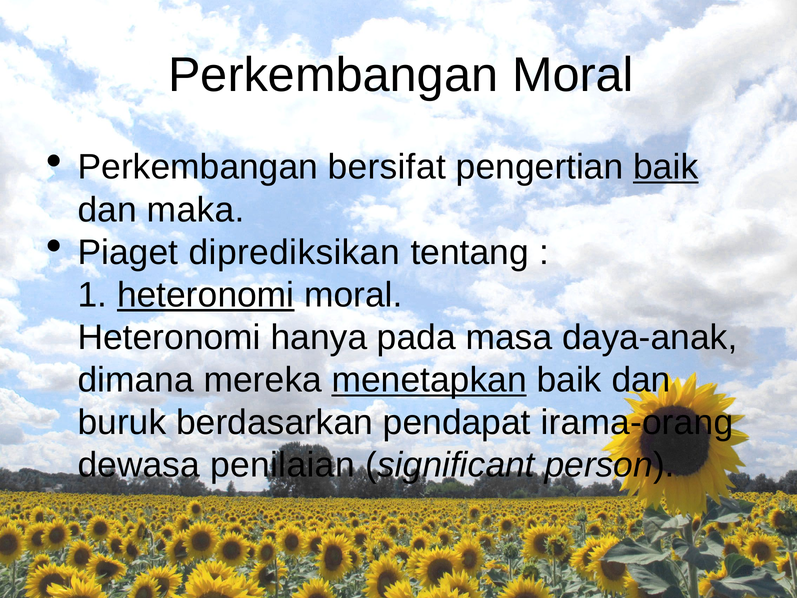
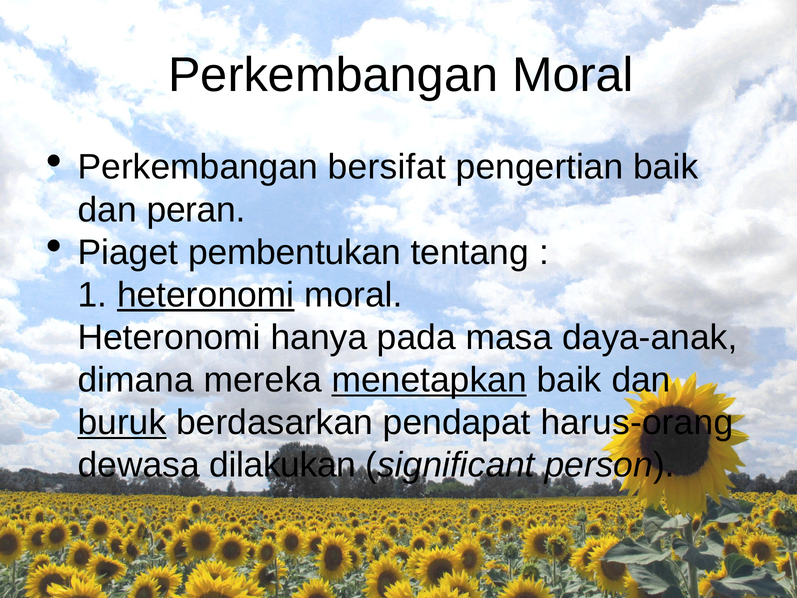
baik at (666, 167) underline: present -> none
maka: maka -> peran
diprediksikan: diprediksikan -> pembentukan
buruk underline: none -> present
irama-orang: irama-orang -> harus-orang
penilaian: penilaian -> dilakukan
